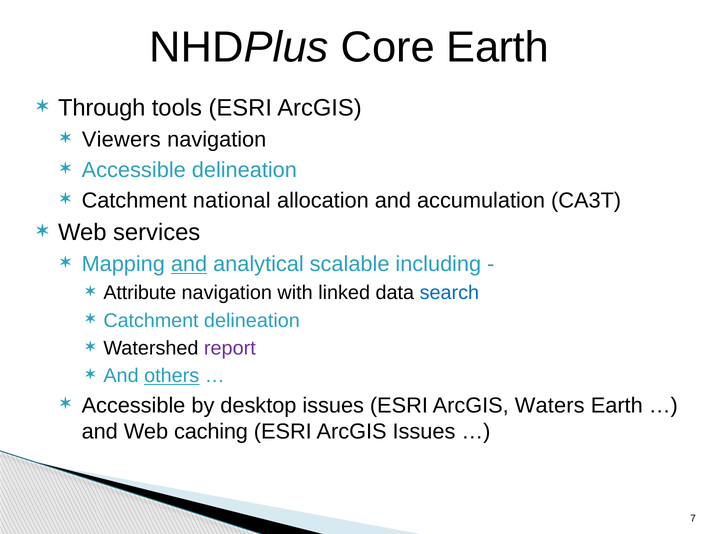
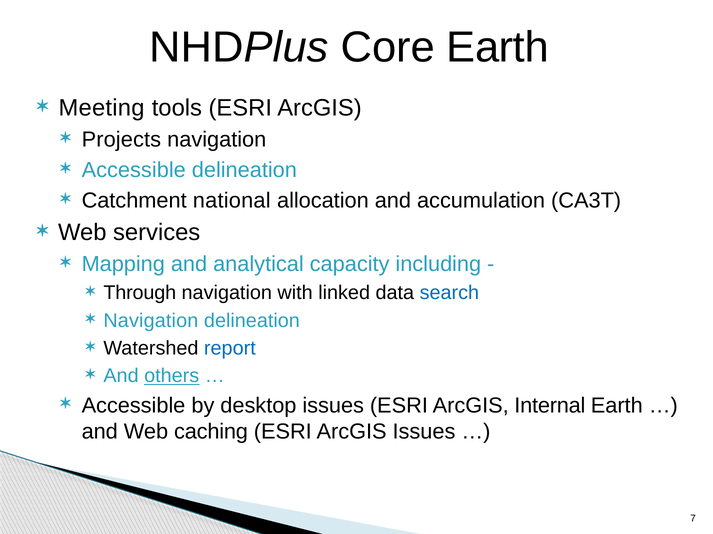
Through: Through -> Meeting
Viewers: Viewers -> Projects
and at (189, 264) underline: present -> none
scalable: scalable -> capacity
Attribute: Attribute -> Through
Catchment at (151, 321): Catchment -> Navigation
report colour: purple -> blue
Waters: Waters -> Internal
